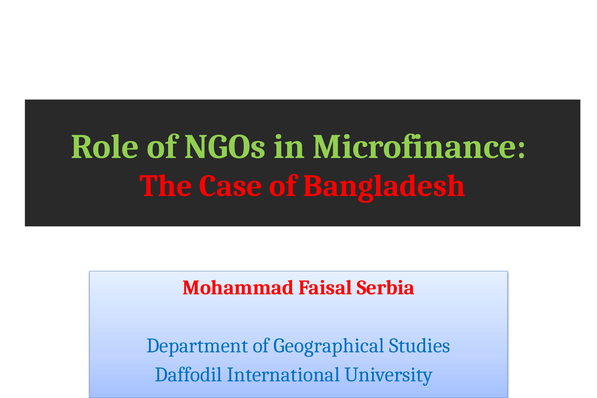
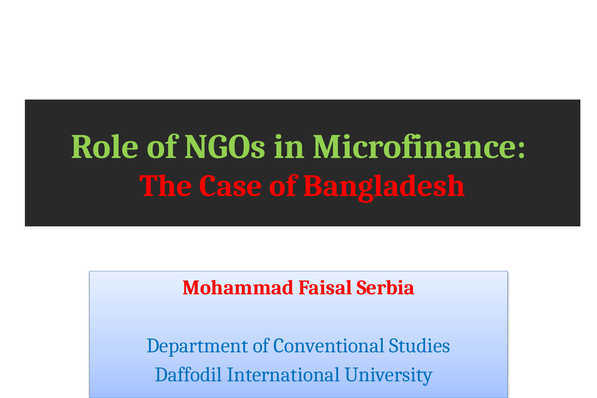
Geographical: Geographical -> Conventional
